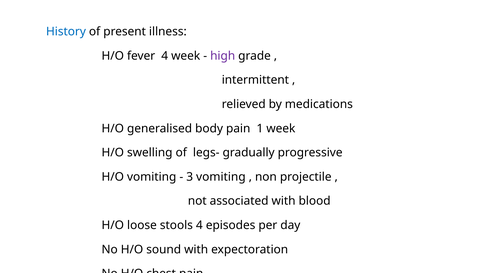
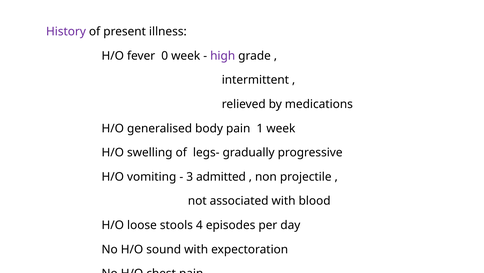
History colour: blue -> purple
fever 4: 4 -> 0
3 vomiting: vomiting -> admitted
